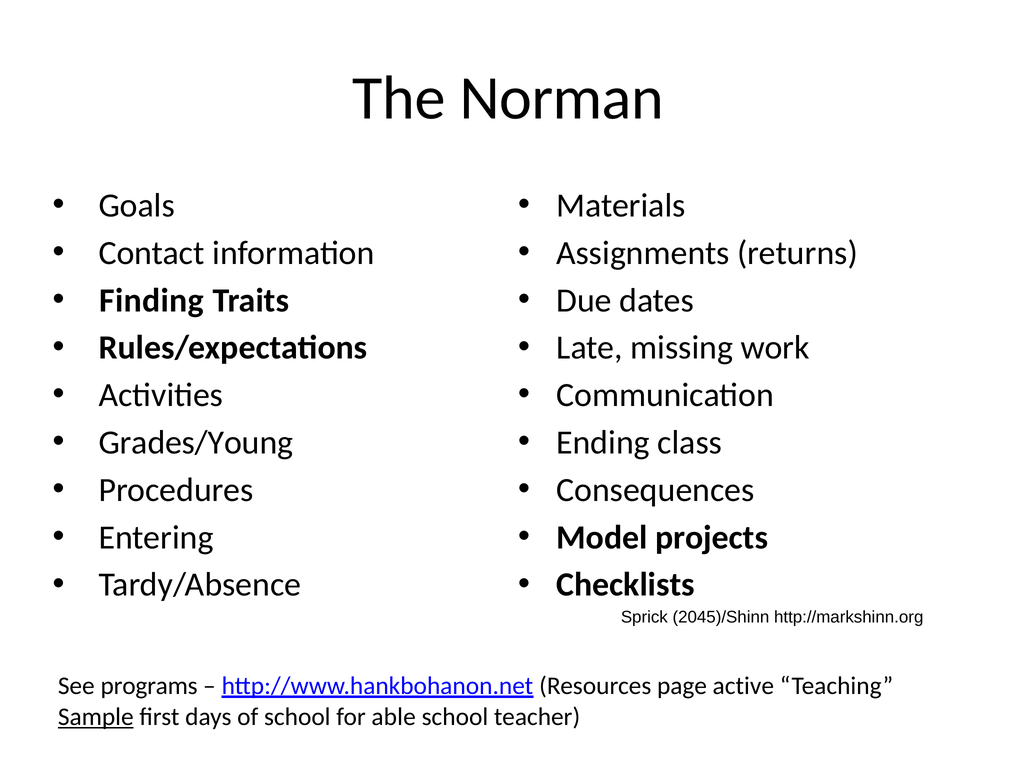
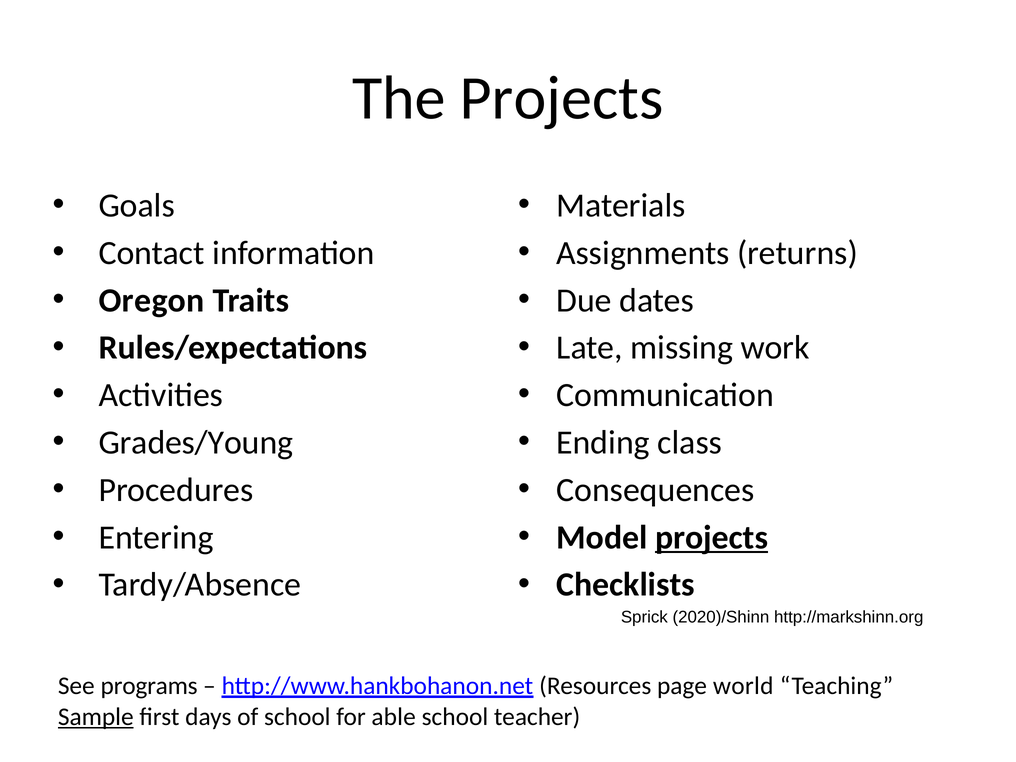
The Norman: Norman -> Projects
Finding: Finding -> Oregon
projects at (712, 537) underline: none -> present
2045)/Shinn: 2045)/Shinn -> 2020)/Shinn
active: active -> world
